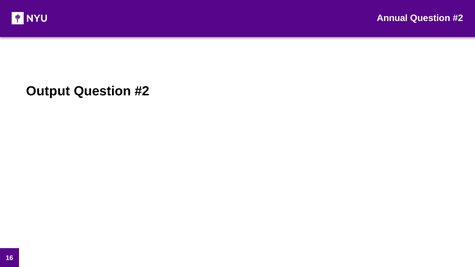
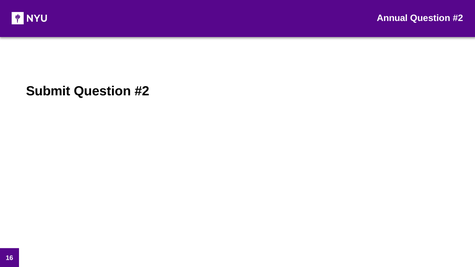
Output: Output -> Submit
